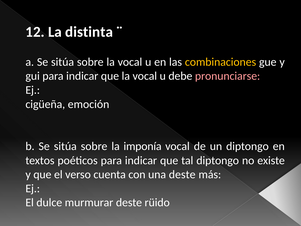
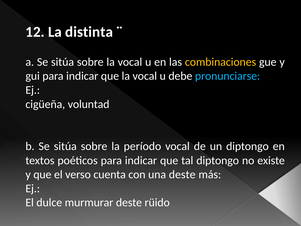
pronunciarse colour: pink -> light blue
emoción: emoción -> voluntad
imponía: imponía -> período
